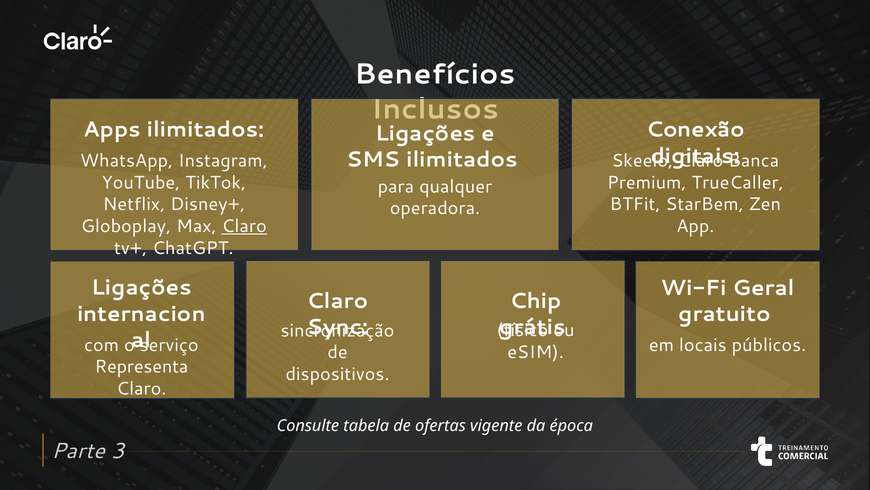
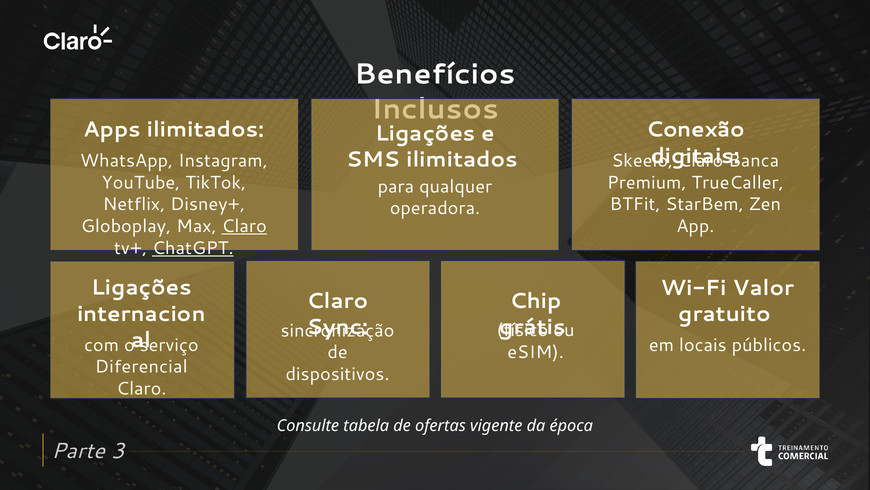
ChatGPT underline: none -> present
Geral: Geral -> Valor
Representa: Representa -> Diferencial
